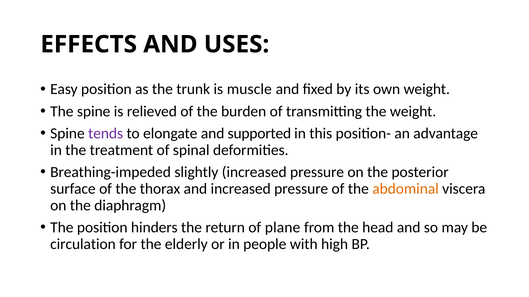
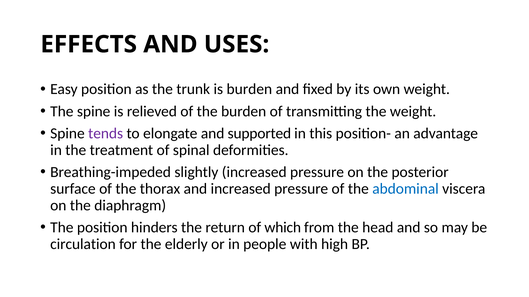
is muscle: muscle -> burden
abdominal colour: orange -> blue
plane: plane -> which
